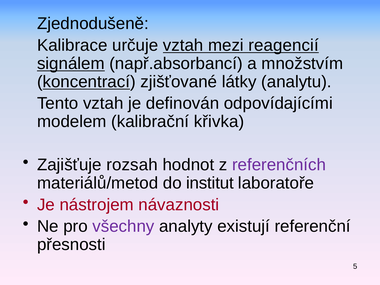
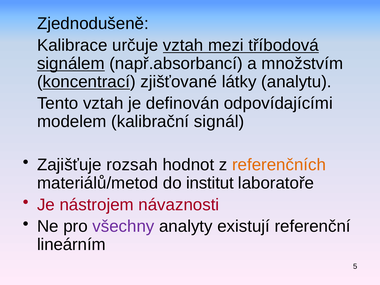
reagencií: reagencií -> tříbodová
křivka: křivka -> signál
referenčních colour: purple -> orange
přesnosti: přesnosti -> lineárním
